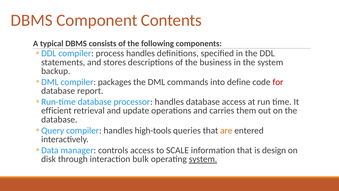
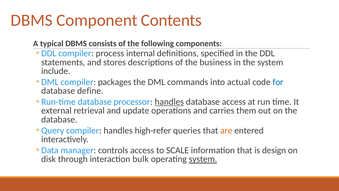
process handles: handles -> internal
backup: backup -> include
define: define -> actual
for colour: red -> blue
report: report -> define
handles at (169, 102) underline: none -> present
efficient: efficient -> external
high-tools: high-tools -> high-refer
